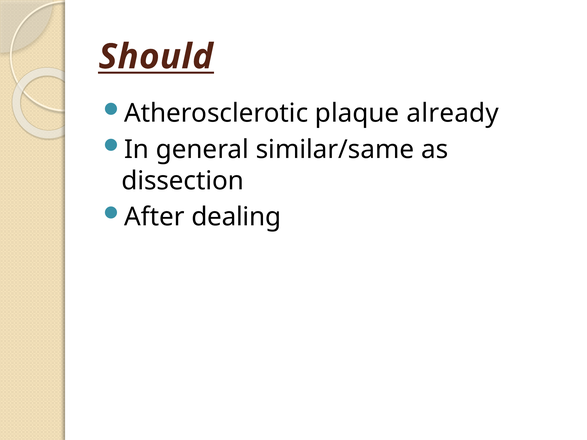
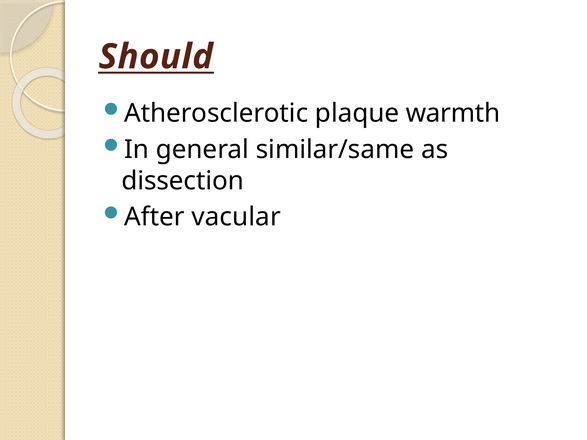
already: already -> warmth
dealing: dealing -> vacular
